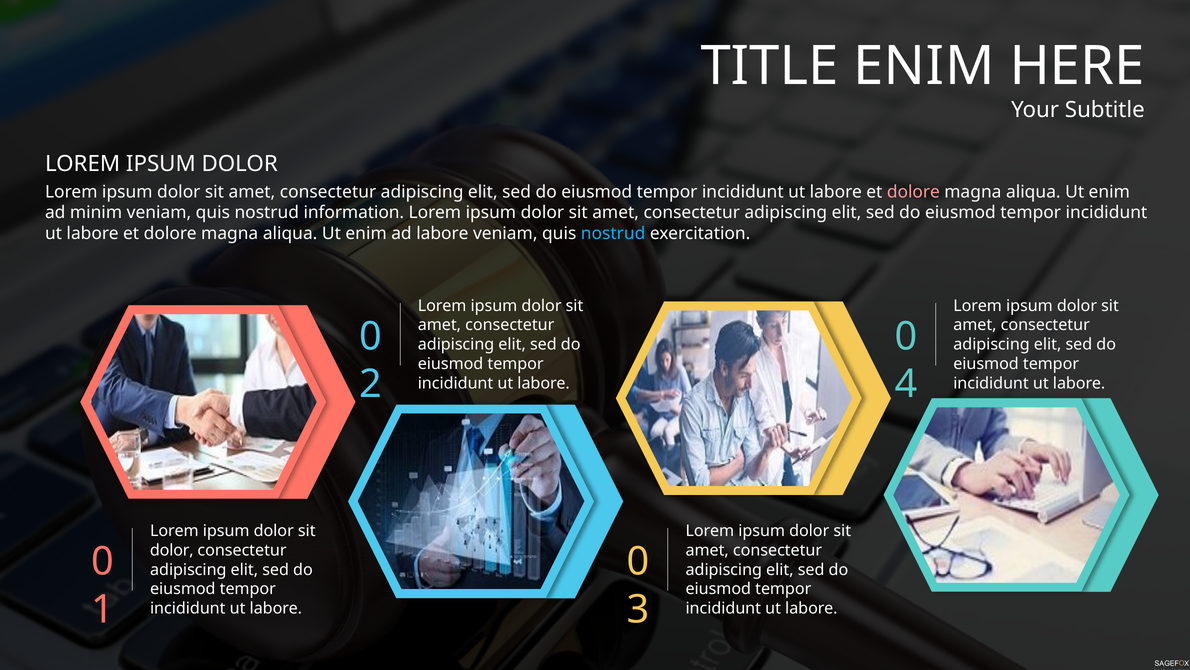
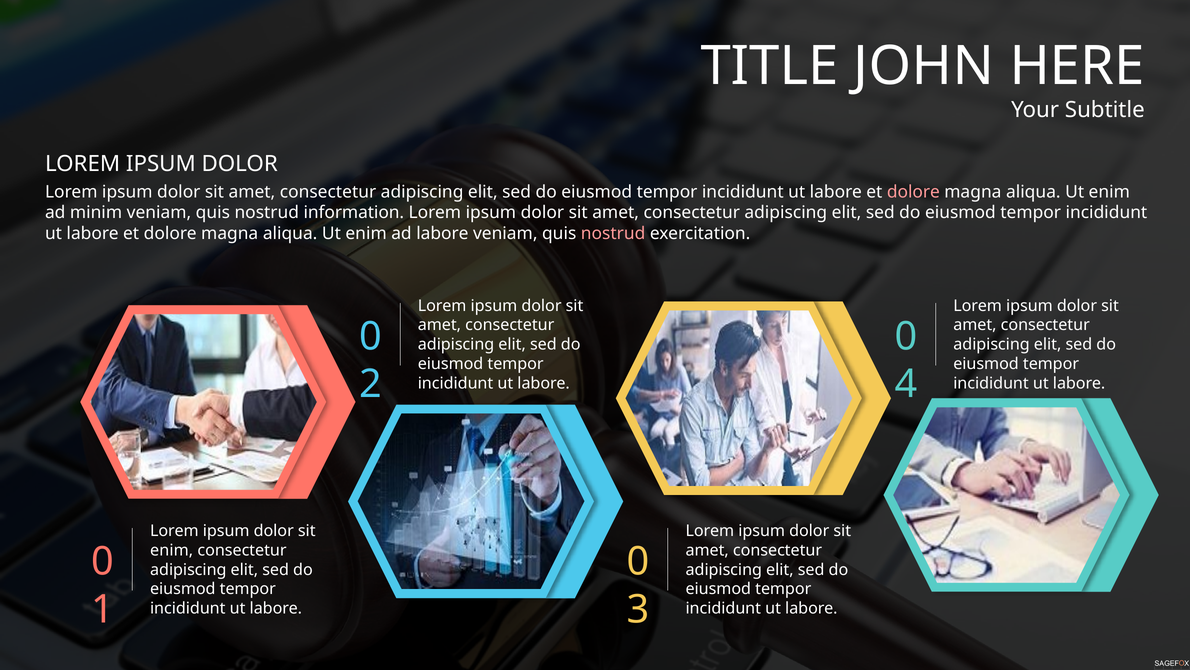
TITLE ENIM: ENIM -> JOHN
nostrud at (613, 233) colour: light blue -> pink
dolor at (172, 550): dolor -> enim
